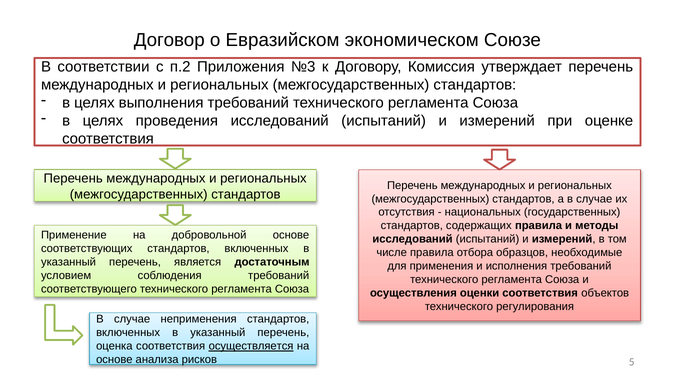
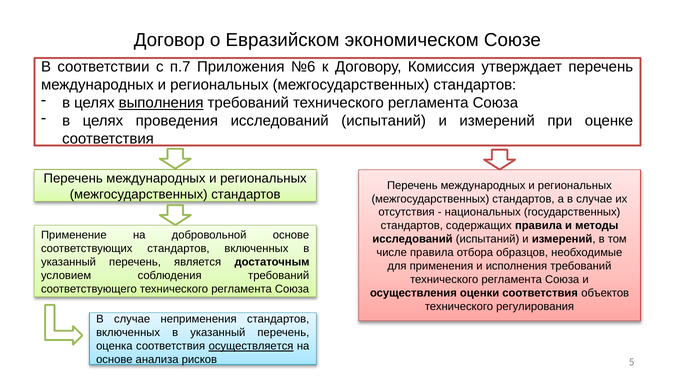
п.2: п.2 -> п.7
№3: №3 -> №6
выполнения underline: none -> present
